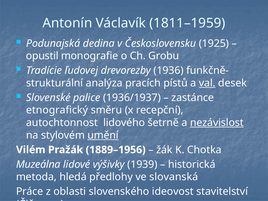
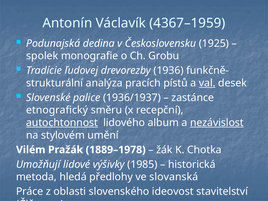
1811–1959: 1811–1959 -> 4367–1959
opustil: opustil -> spolek
autochtonnost underline: none -> present
šetrně: šetrně -> album
umění underline: present -> none
1889–1956: 1889–1956 -> 1889–1978
Muzeálna: Muzeálna -> Umožňují
1939: 1939 -> 1985
